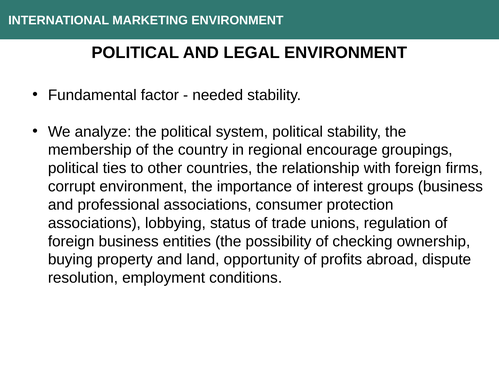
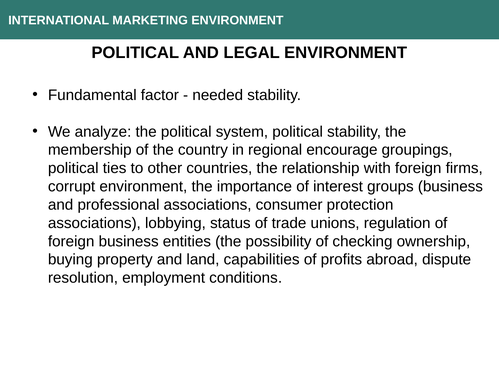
opportunity: opportunity -> capabilities
